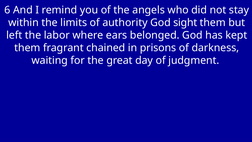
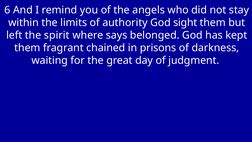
labor: labor -> spirit
ears: ears -> says
